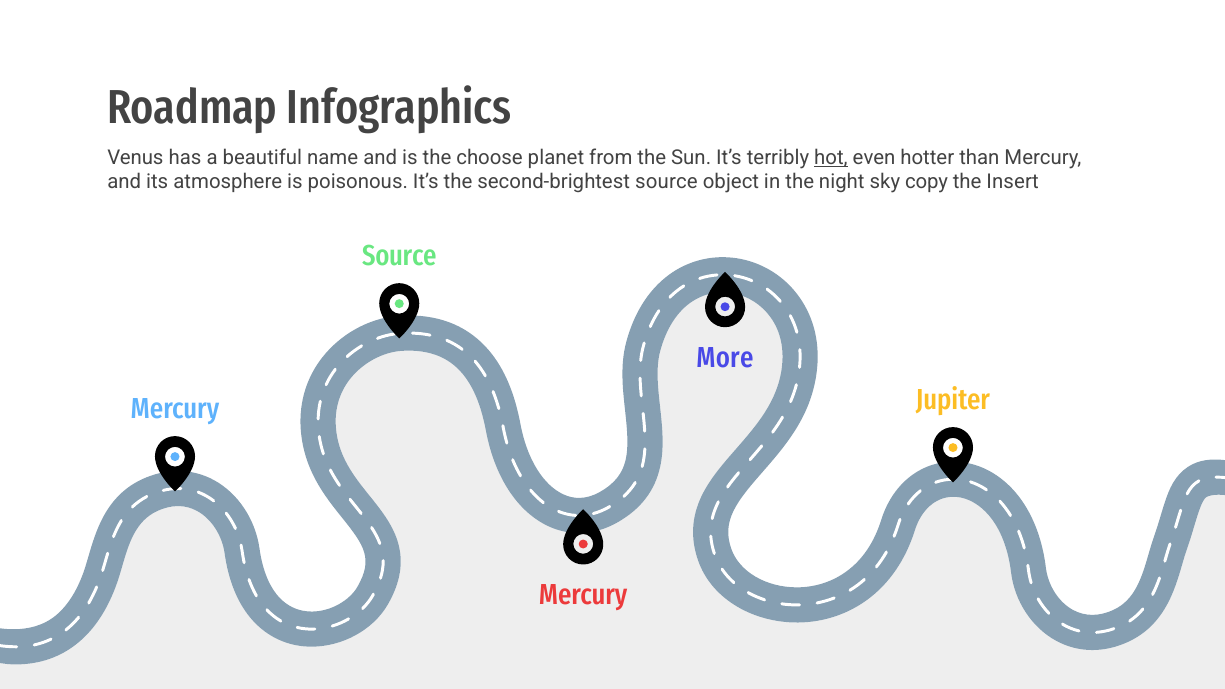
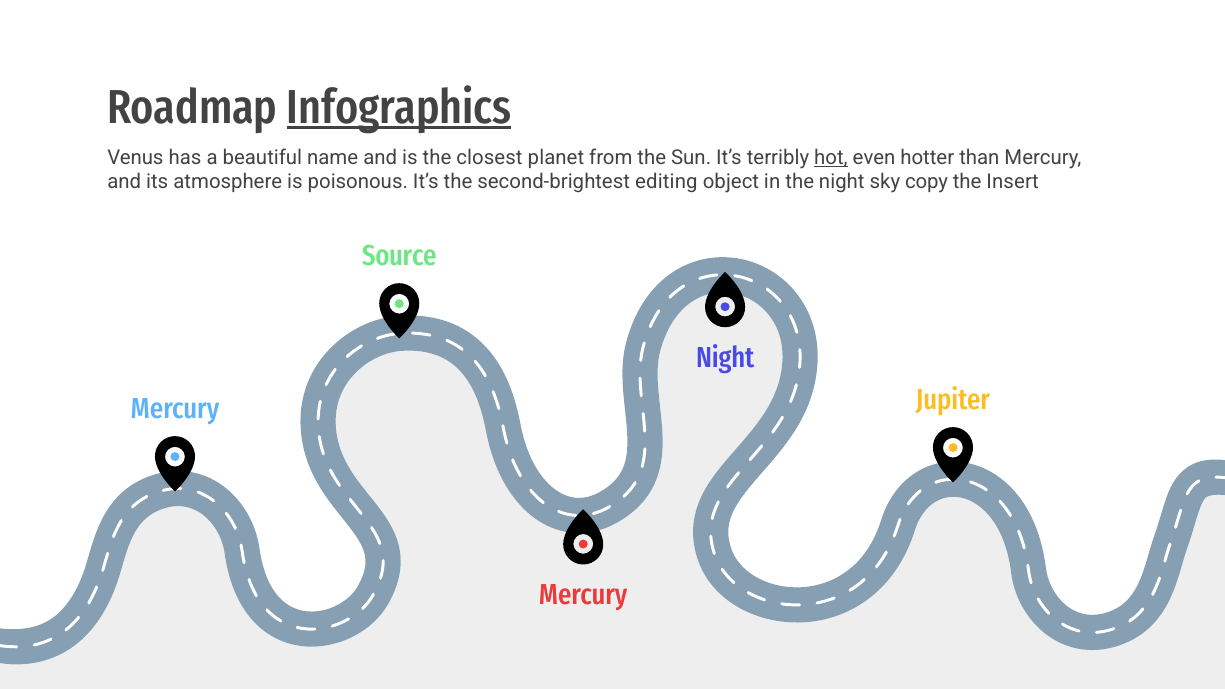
Infographics underline: none -> present
choose: choose -> closest
second-brightest source: source -> editing
More at (725, 358): More -> Night
